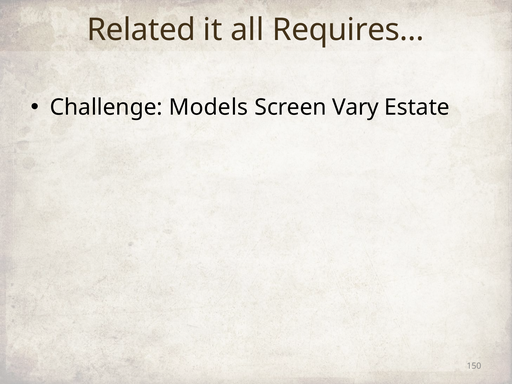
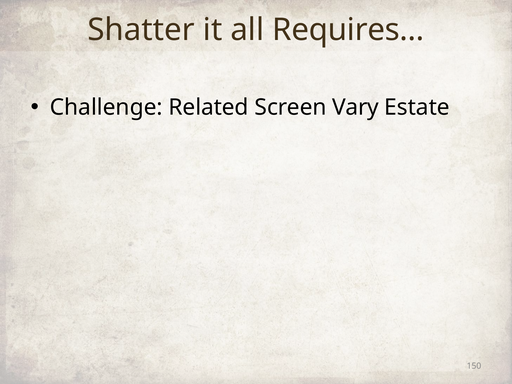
Related: Related -> Shatter
Models: Models -> Related
